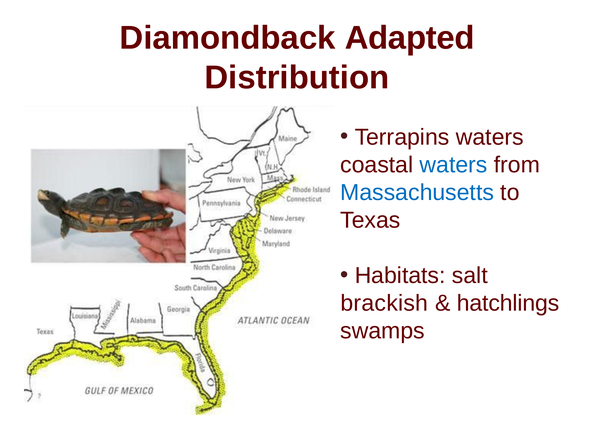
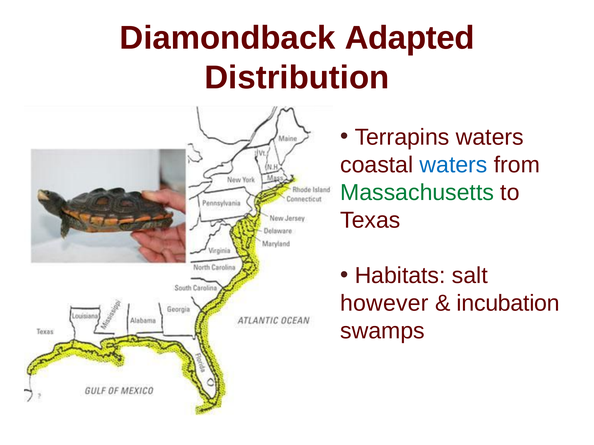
Massachusetts colour: blue -> green
brackish: brackish -> however
hatchlings: hatchlings -> incubation
